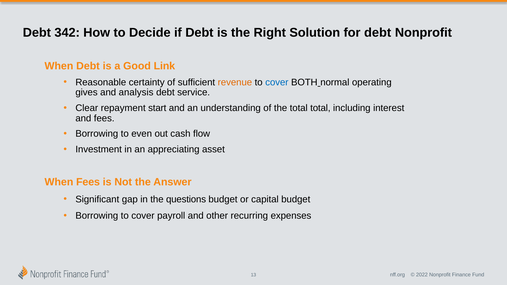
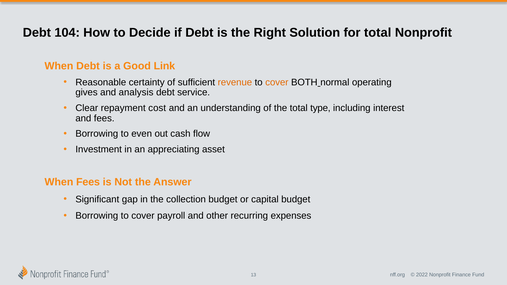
342: 342 -> 104
for debt: debt -> total
cover at (277, 82) colour: blue -> orange
start: start -> cost
total total: total -> type
questions: questions -> collection
